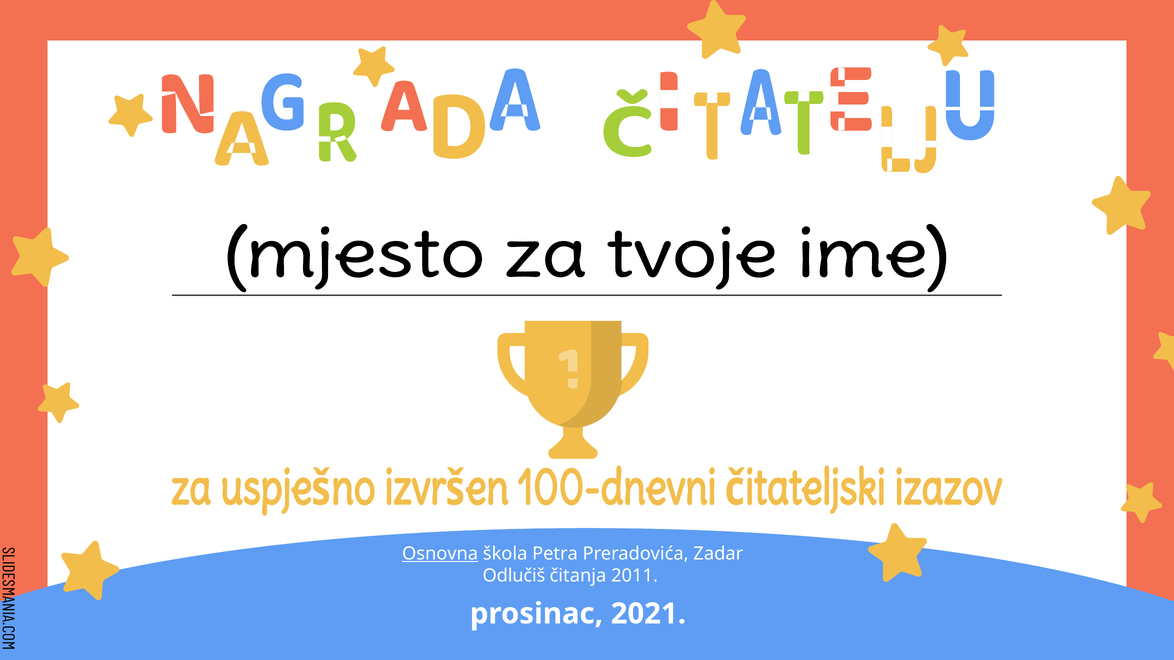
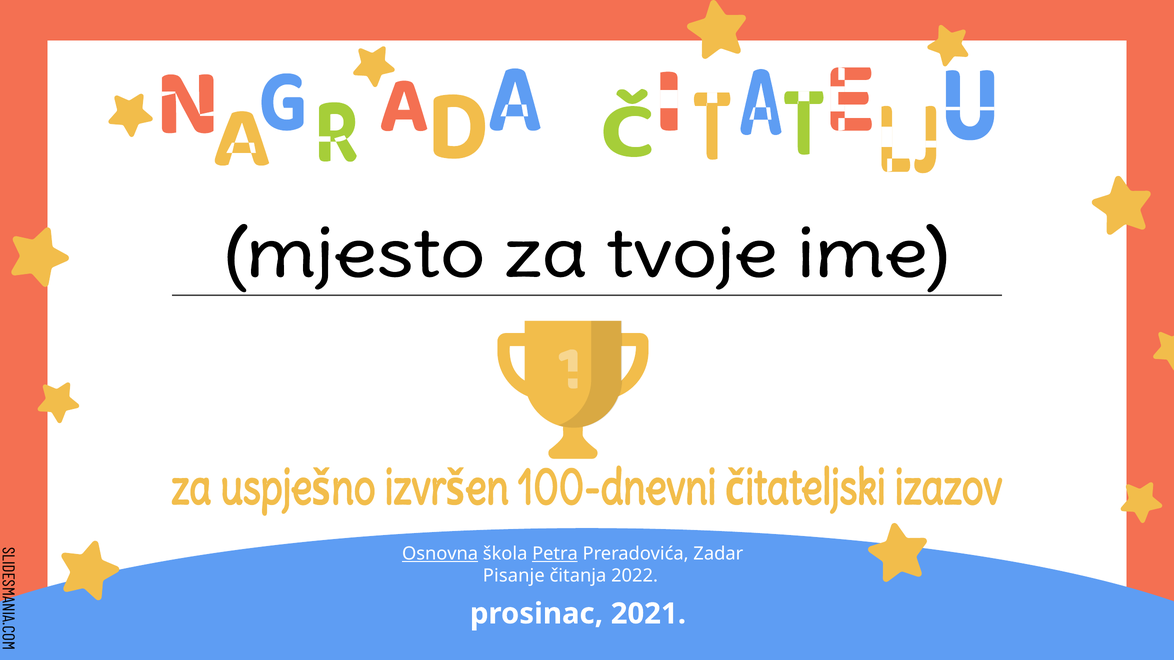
Petra underline: none -> present
Odlučiš: Odlučiš -> Pisanje
2011: 2011 -> 2022
